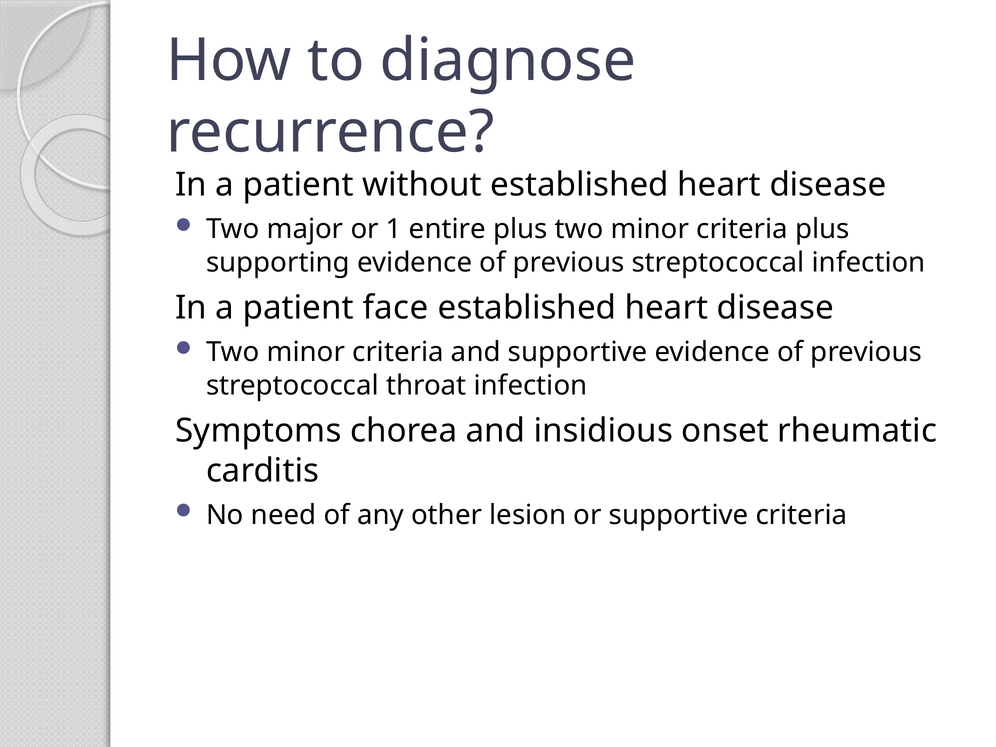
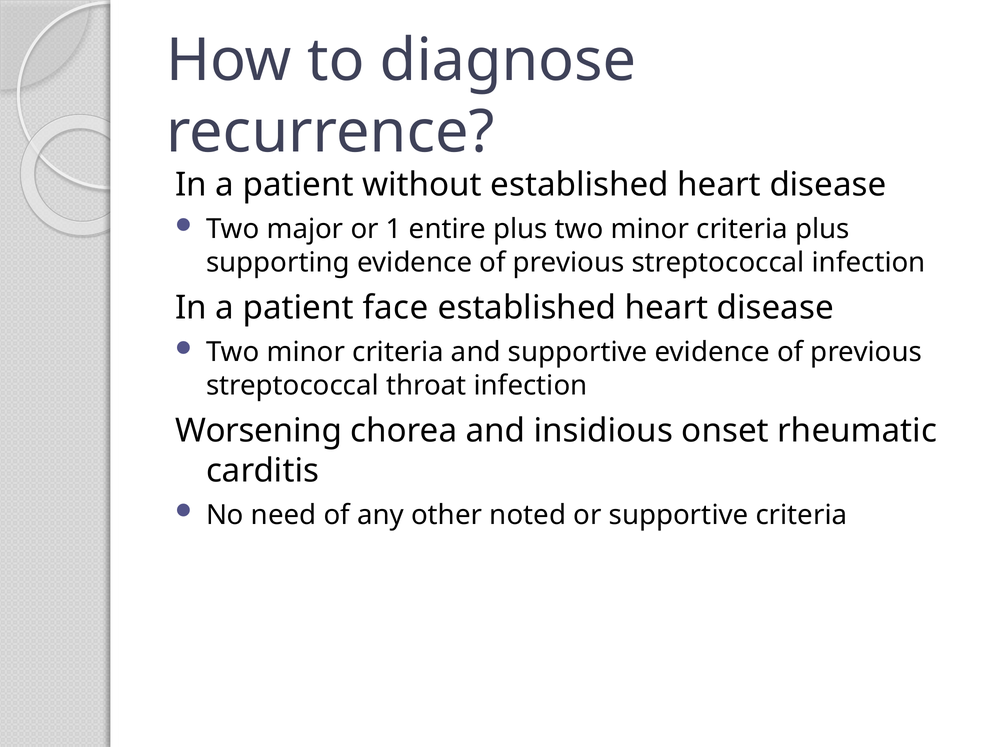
Symptoms: Symptoms -> Worsening
lesion: lesion -> noted
